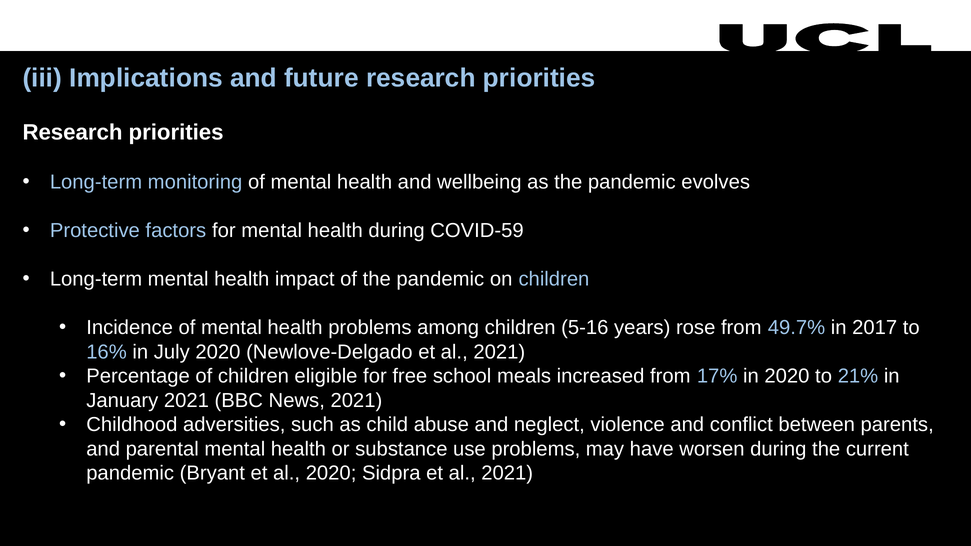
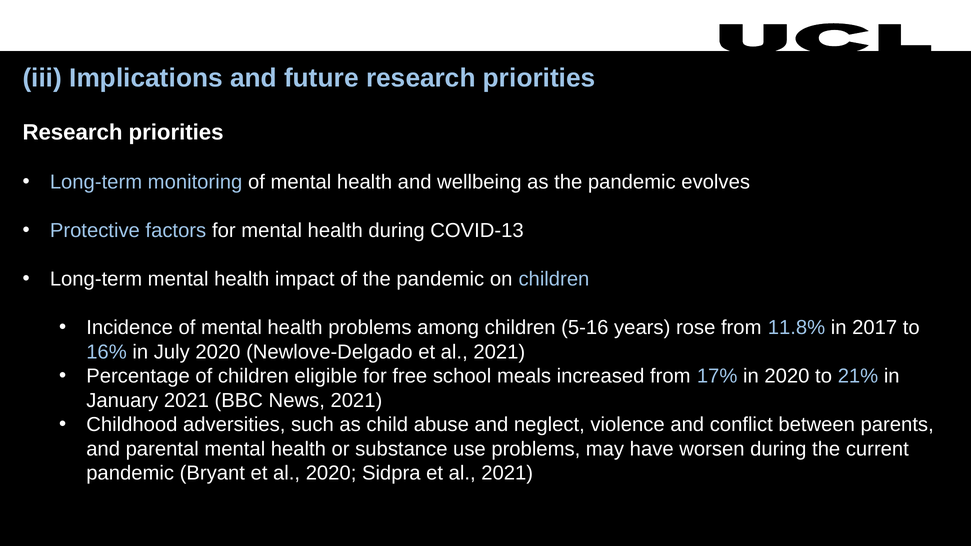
COVID-59: COVID-59 -> COVID-13
49.7%: 49.7% -> 11.8%
